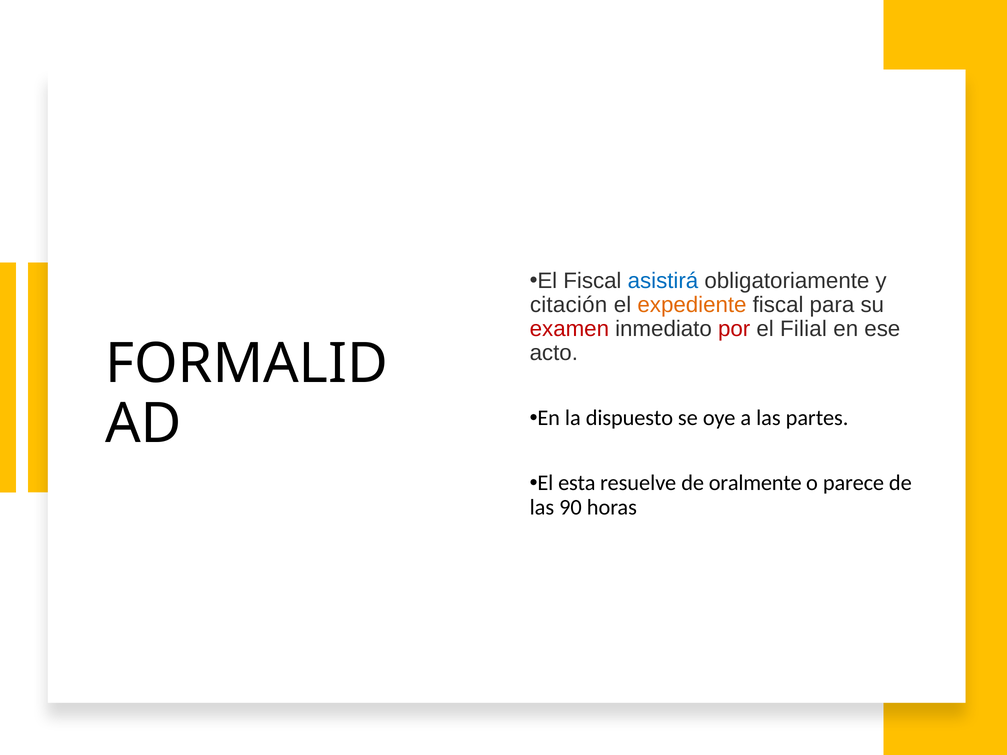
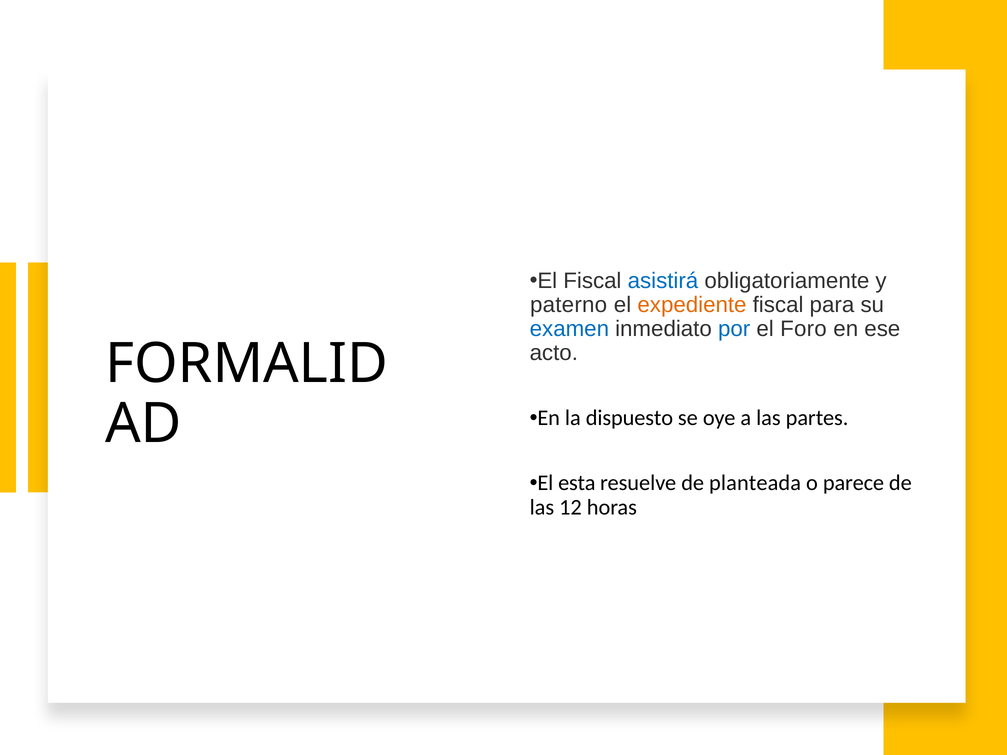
citación: citación -> paterno
examen colour: red -> blue
por colour: red -> blue
Filial: Filial -> Foro
oralmente: oralmente -> planteada
90: 90 -> 12
